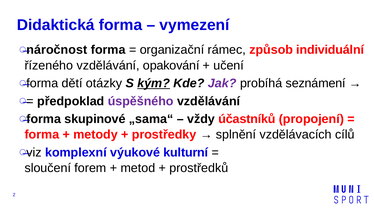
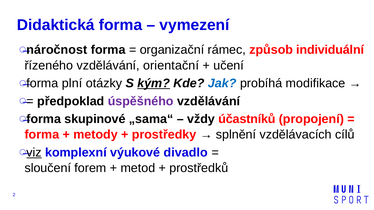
opakování: opakování -> orientační
dětí: dětí -> plní
Jak colour: purple -> blue
seznámení: seznámení -> modifikace
viz underline: none -> present
kulturní: kulturní -> divadlo
